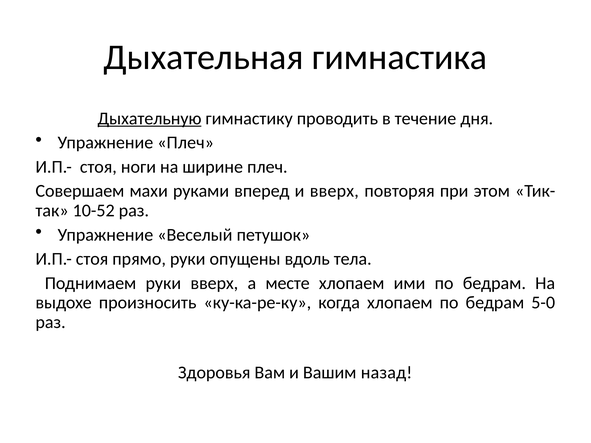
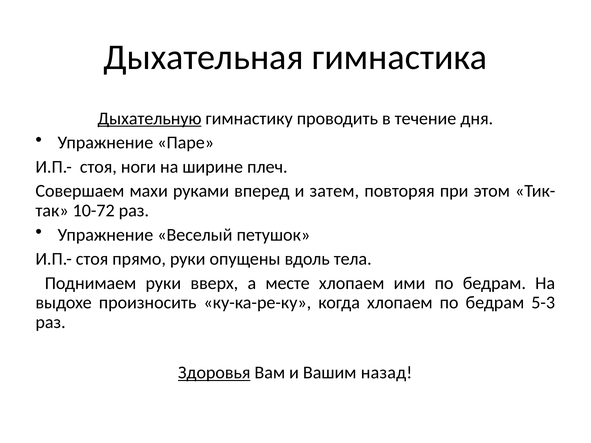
Упражнение Плеч: Плеч -> Паре
и вверх: вверх -> затем
10-52: 10-52 -> 10-72
5-0: 5-0 -> 5-3
Здоровья underline: none -> present
